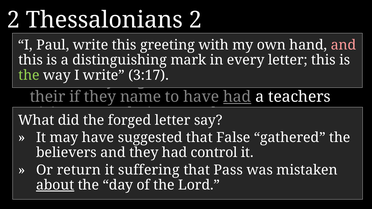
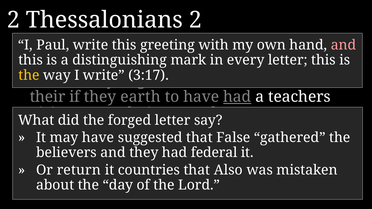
the at (29, 75) colour: light green -> yellow
name: name -> earth
control: control -> federal
suffering: suffering -> countries
Pass: Pass -> Also
about underline: present -> none
